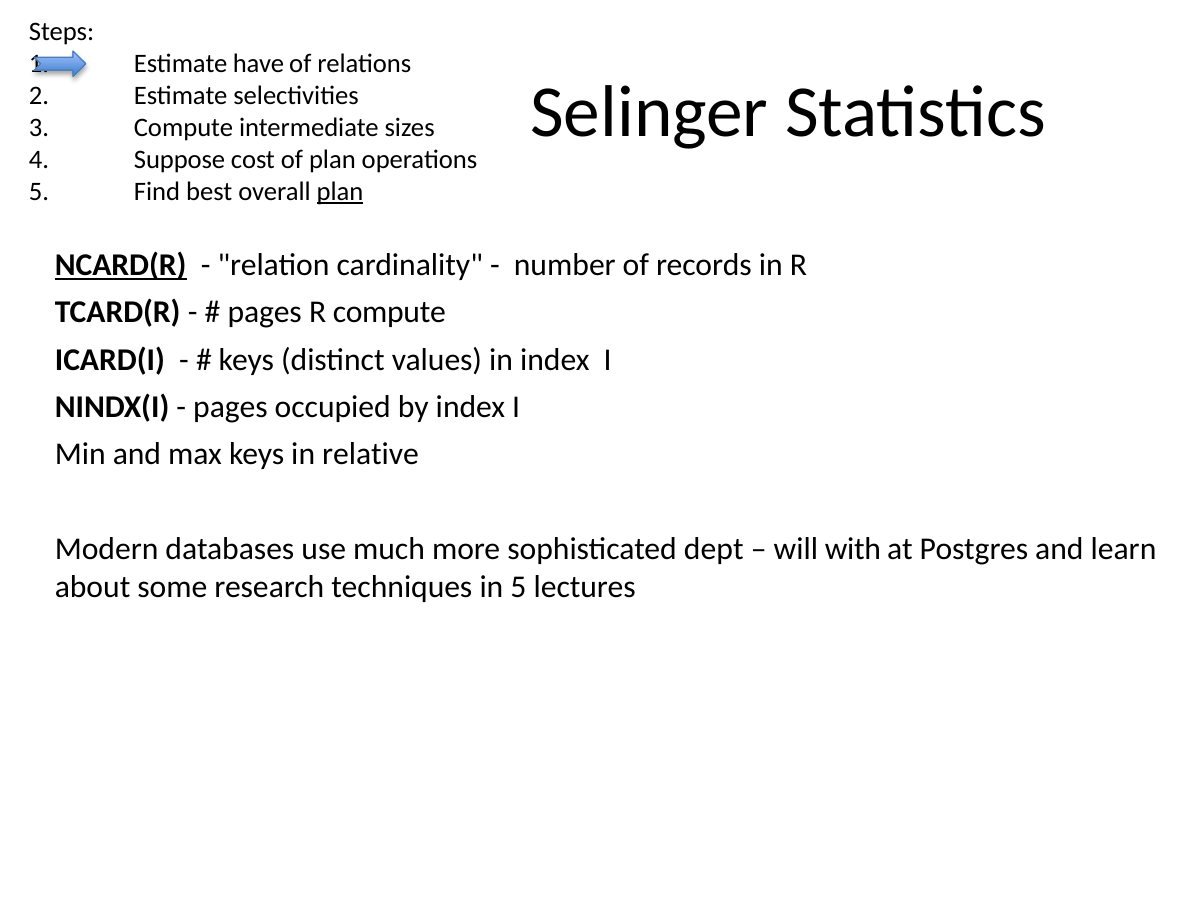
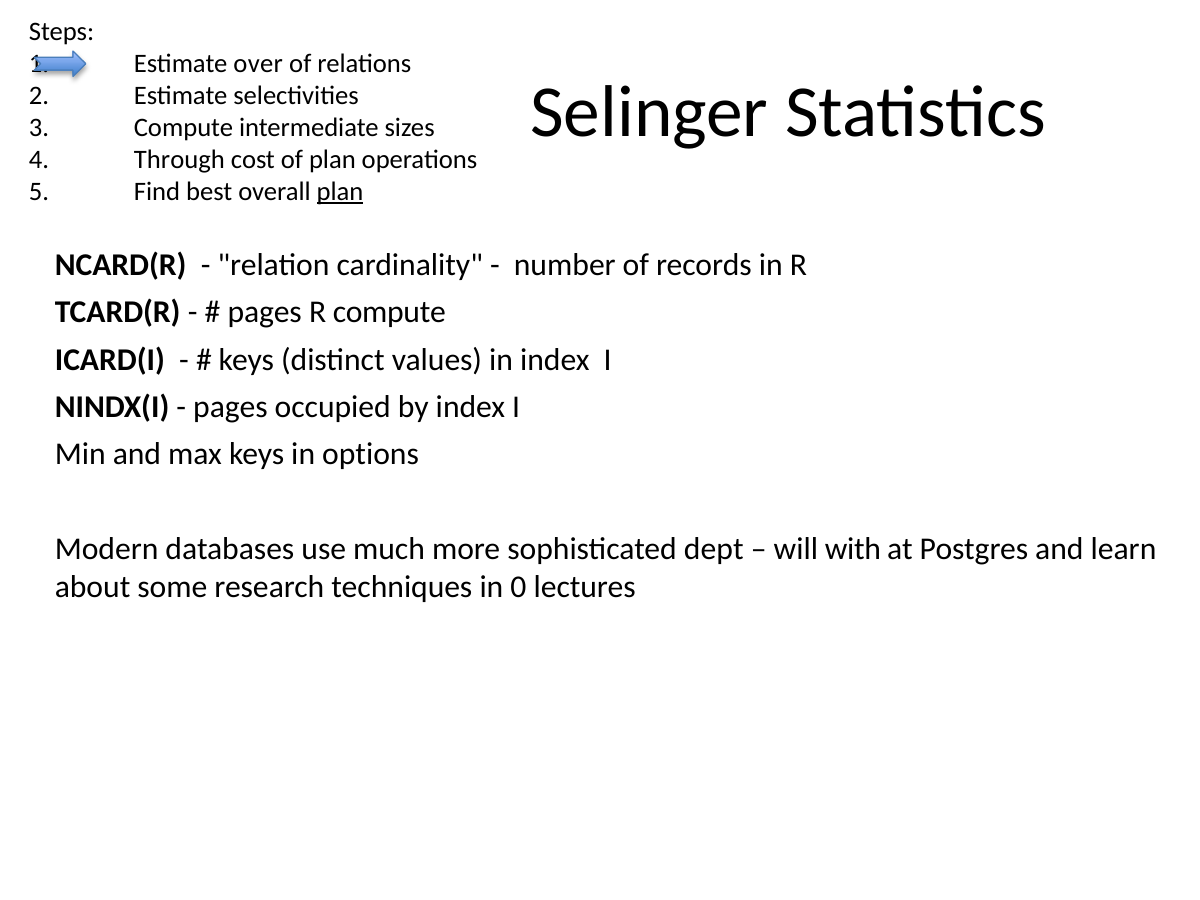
have: have -> over
Suppose: Suppose -> Through
NCARD(R underline: present -> none
relative: relative -> options
in 5: 5 -> 0
